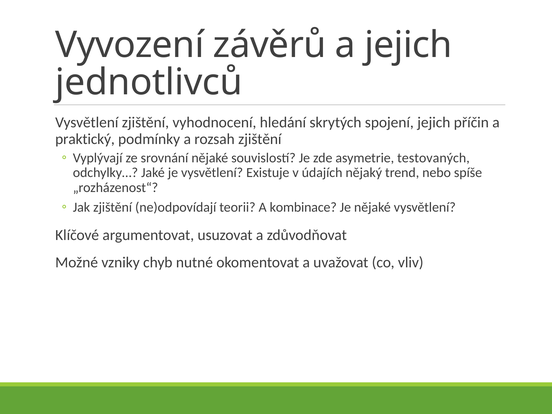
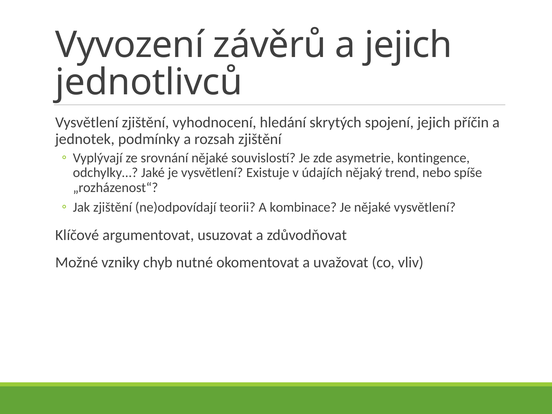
praktický: praktický -> jednotek
testovaných: testovaných -> kontingence
